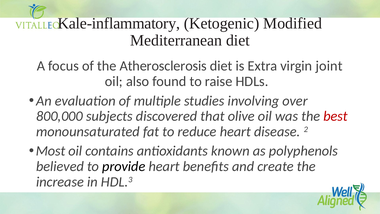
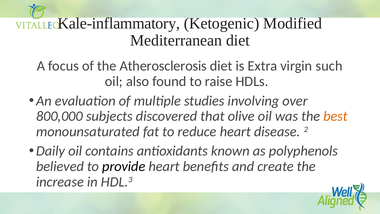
joint: joint -> such
best colour: red -> orange
Most: Most -> Daily
